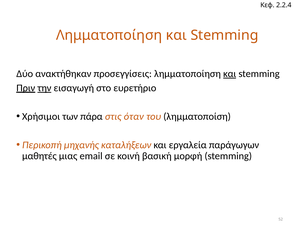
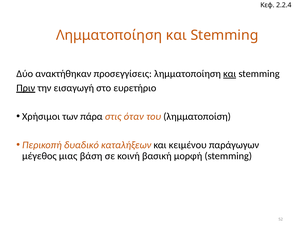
την underline: present -> none
μηχανής: μηχανής -> δυαδικό
εργαλεία: εργαλεία -> κειμένου
μαθητές: μαθητές -> μέγεθος
email: email -> βάση
